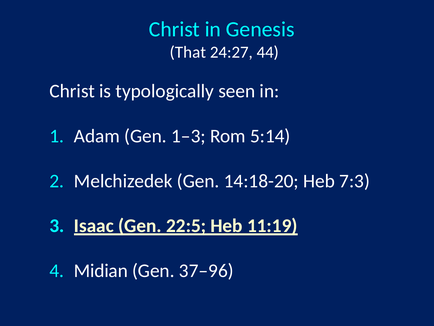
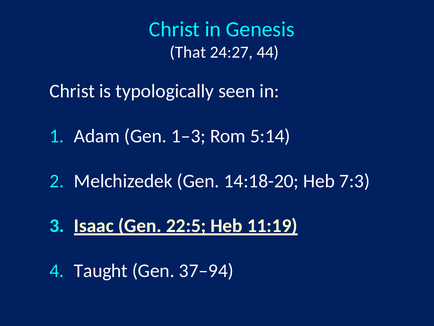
Midian: Midian -> Taught
37‒96: 37‒96 -> 37‒94
